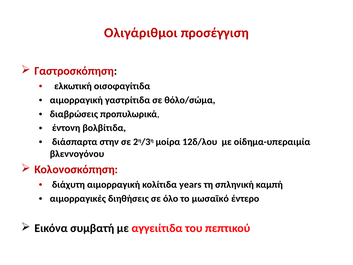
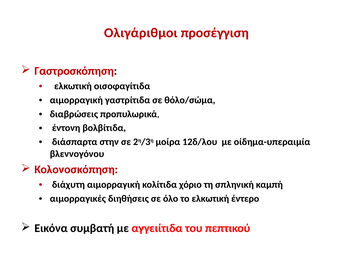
years: years -> χόριο
το μωσαϊκό: μωσαϊκό -> ελκωτική
